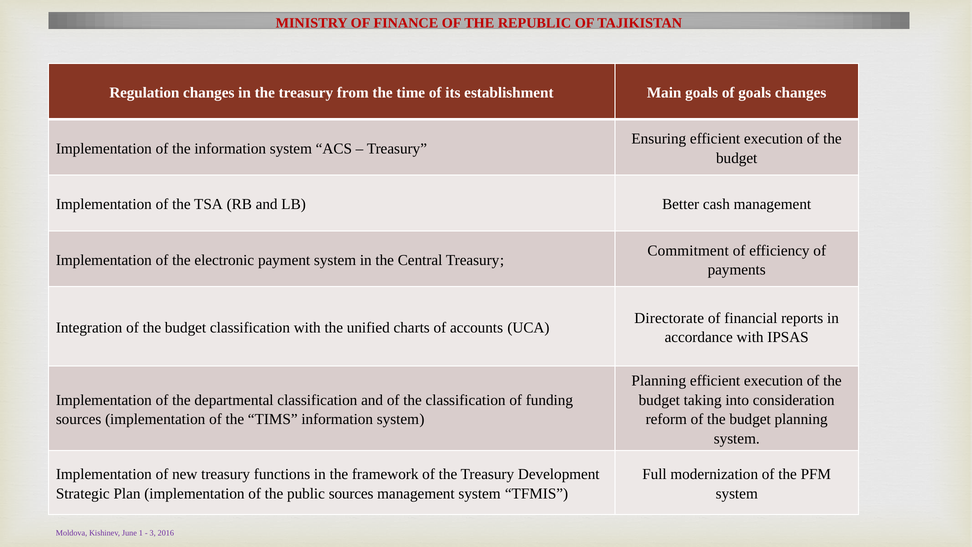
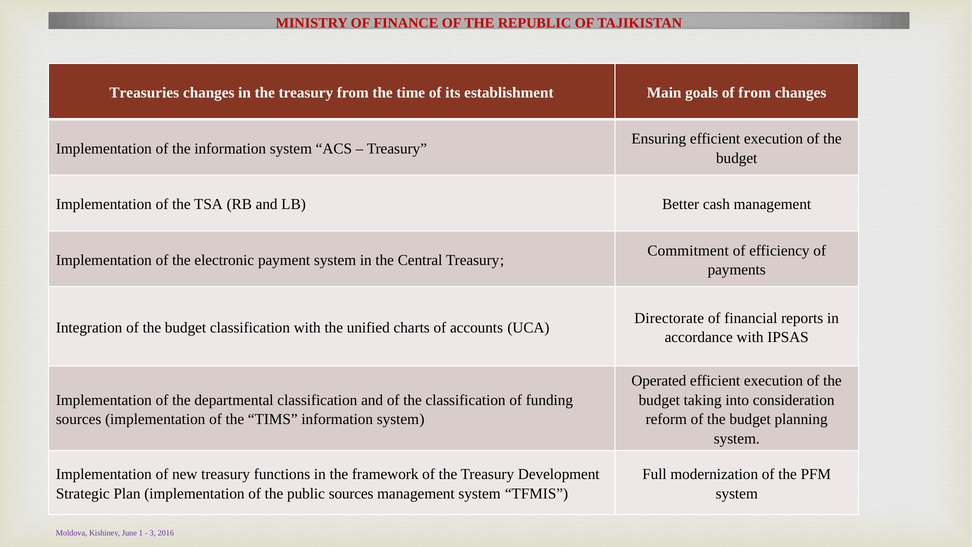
Regulation: Regulation -> Treasuries
of goals: goals -> from
Planning at (659, 381): Planning -> Operated
